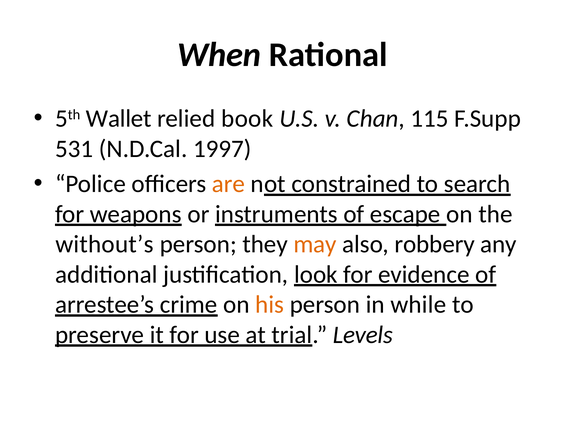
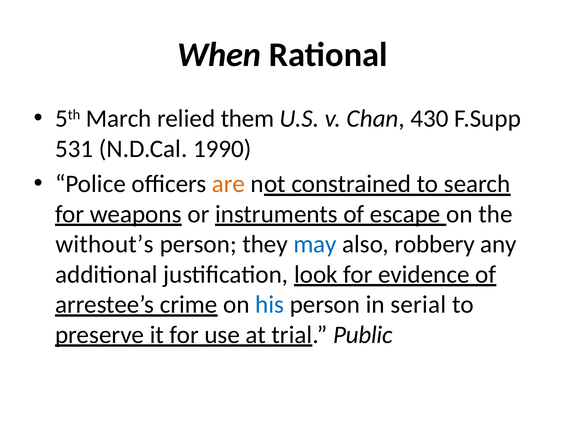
Wallet: Wallet -> March
book: book -> them
115: 115 -> 430
1997: 1997 -> 1990
may colour: orange -> blue
his colour: orange -> blue
while: while -> serial
Levels: Levels -> Public
